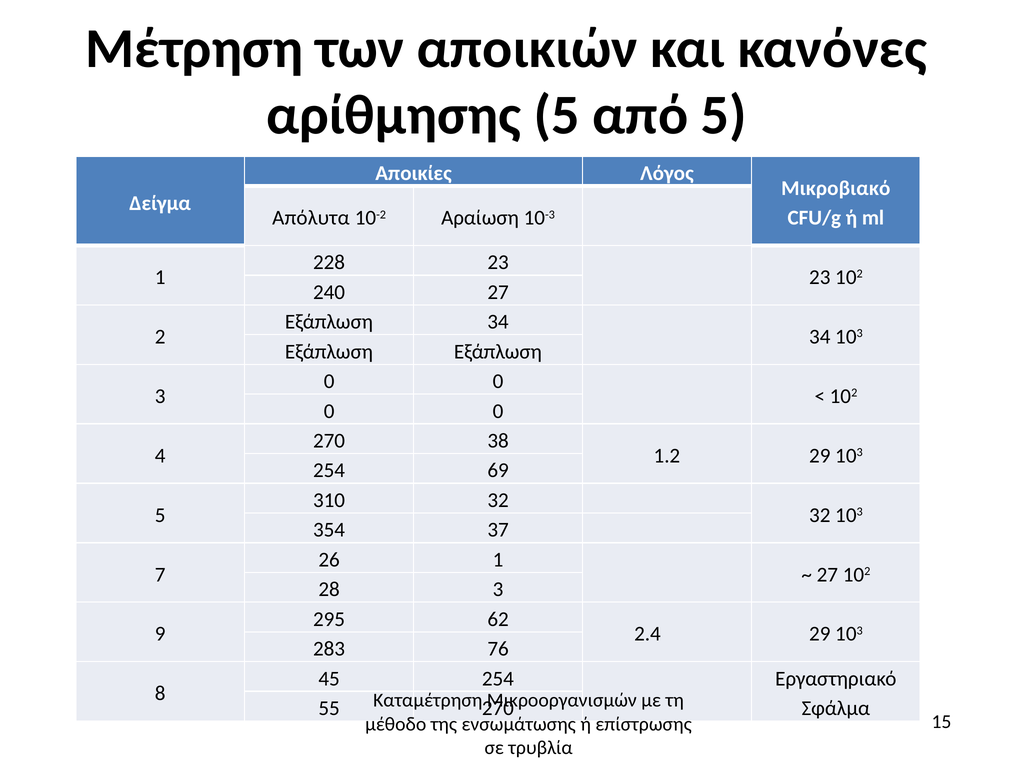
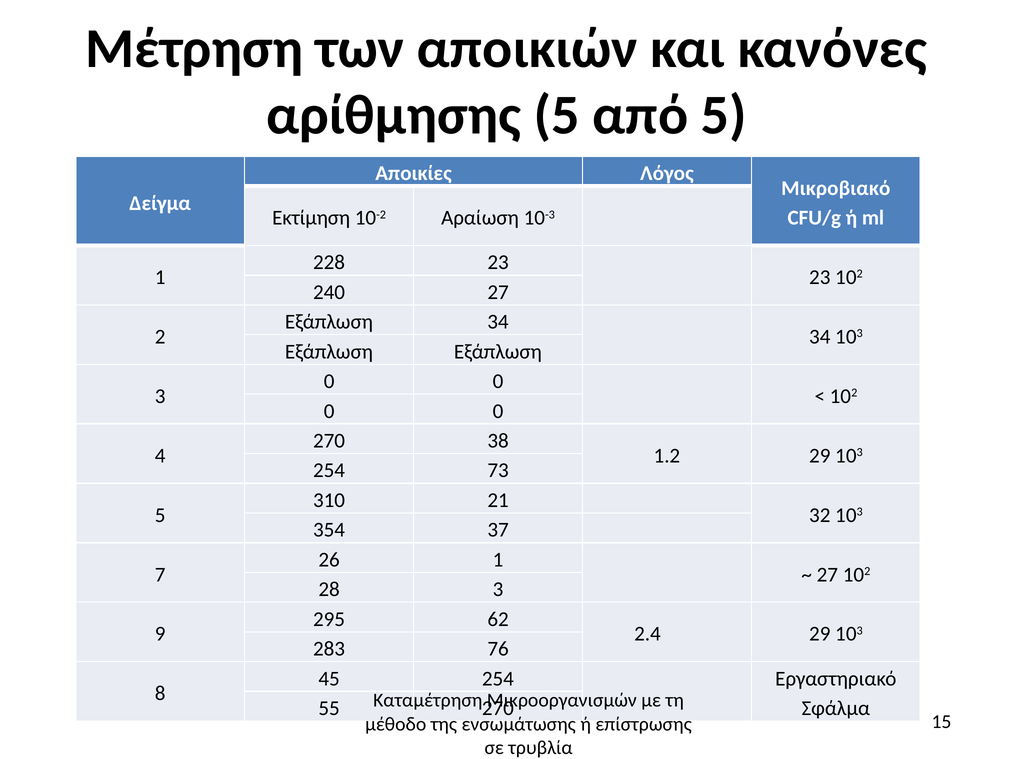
Απόλυτα: Απόλυτα -> Εκτίμηση
69: 69 -> 73
310 32: 32 -> 21
